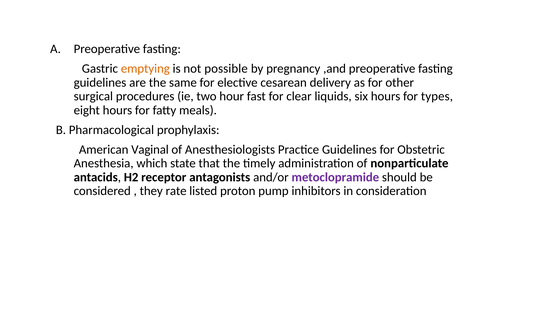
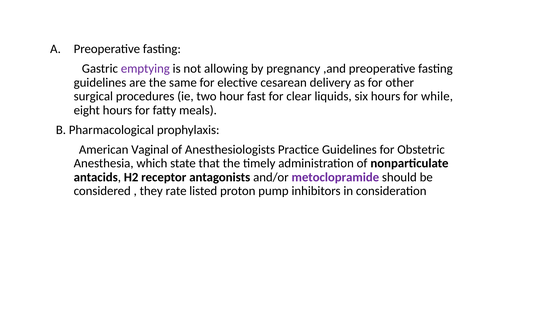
emptying colour: orange -> purple
possible: possible -> allowing
types: types -> while
